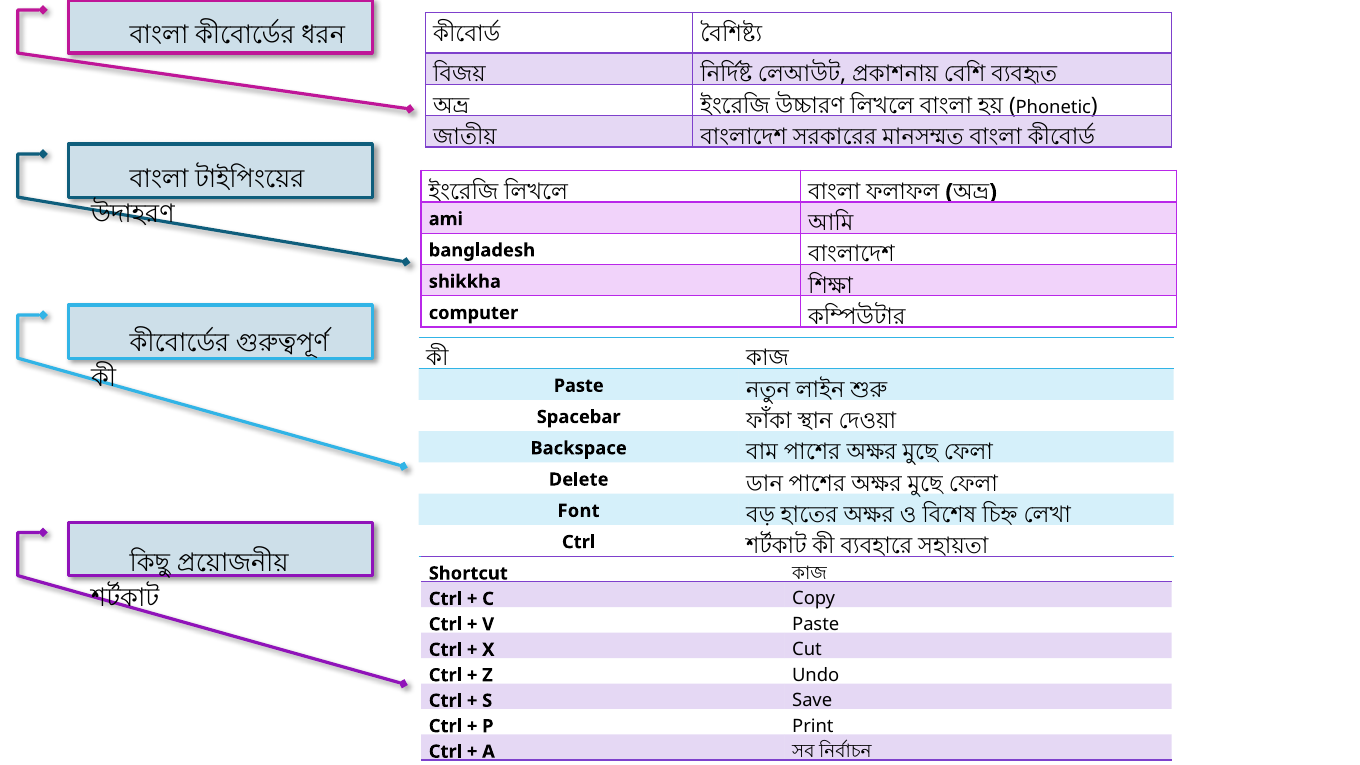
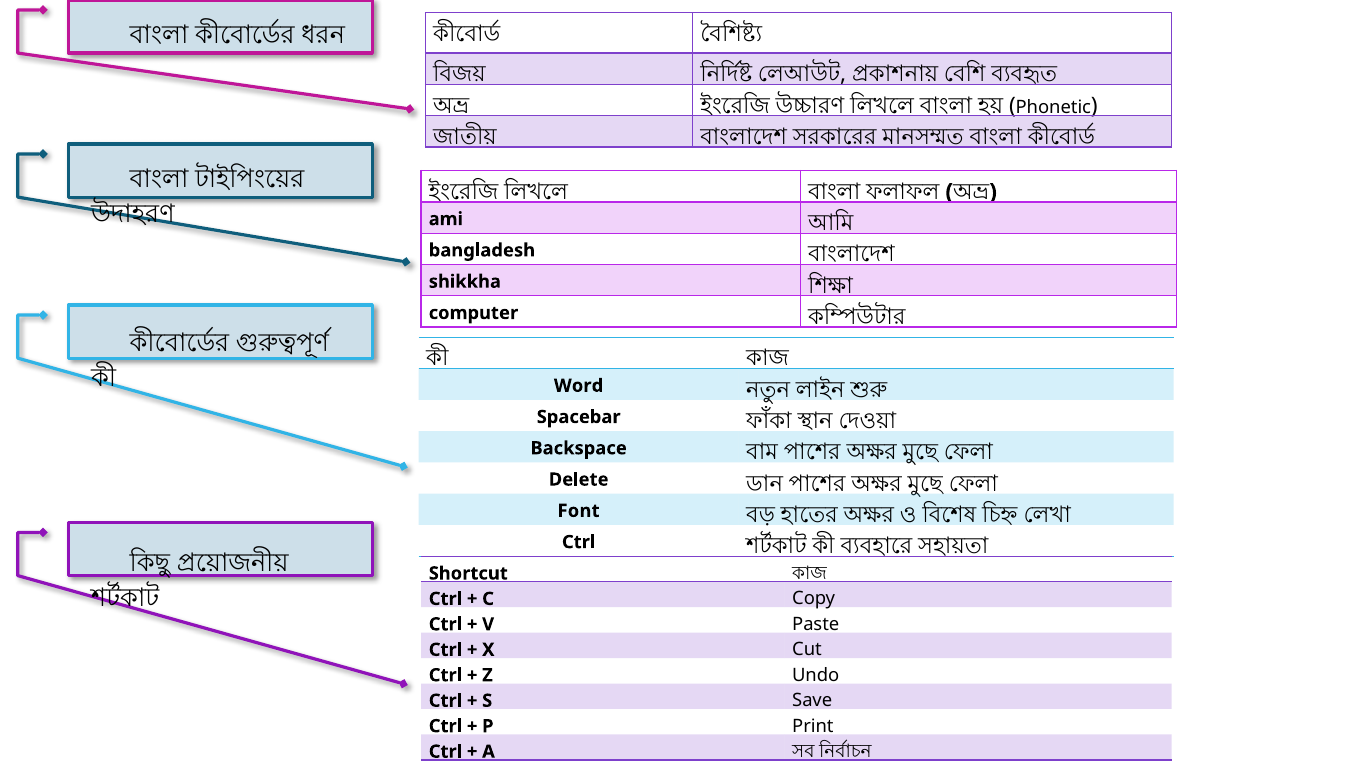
Paste at (579, 386): Paste -> Word
